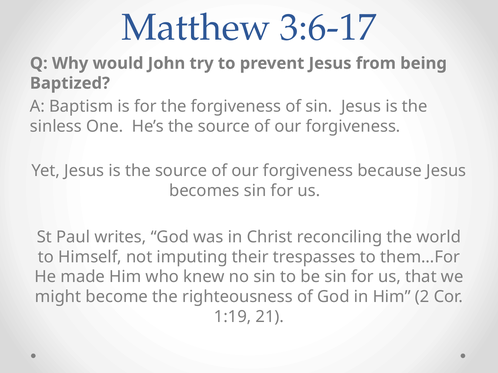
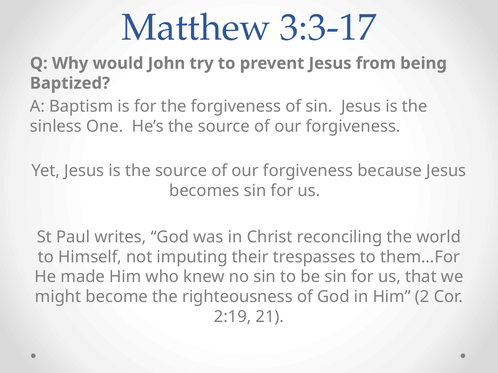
3:6-17: 3:6-17 -> 3:3-17
1:19: 1:19 -> 2:19
